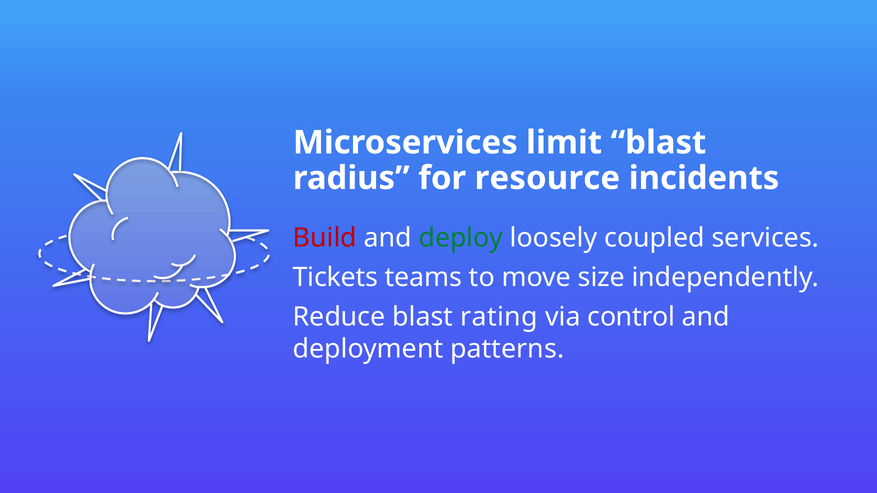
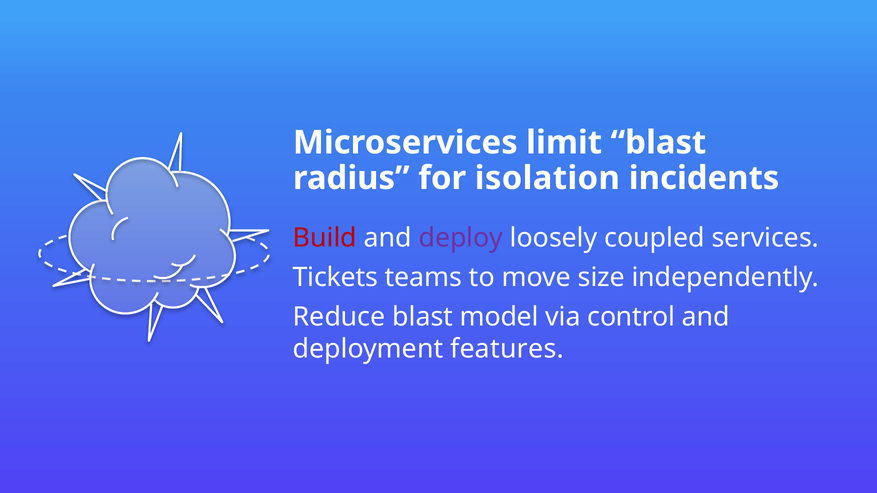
resource: resource -> isolation
deploy colour: green -> purple
rating: rating -> model
patterns: patterns -> features
